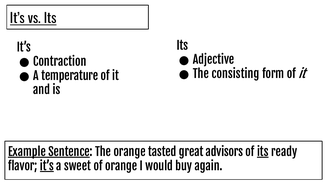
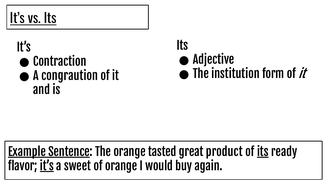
consisting: consisting -> institution
temperature: temperature -> congraution
advisors: advisors -> product
